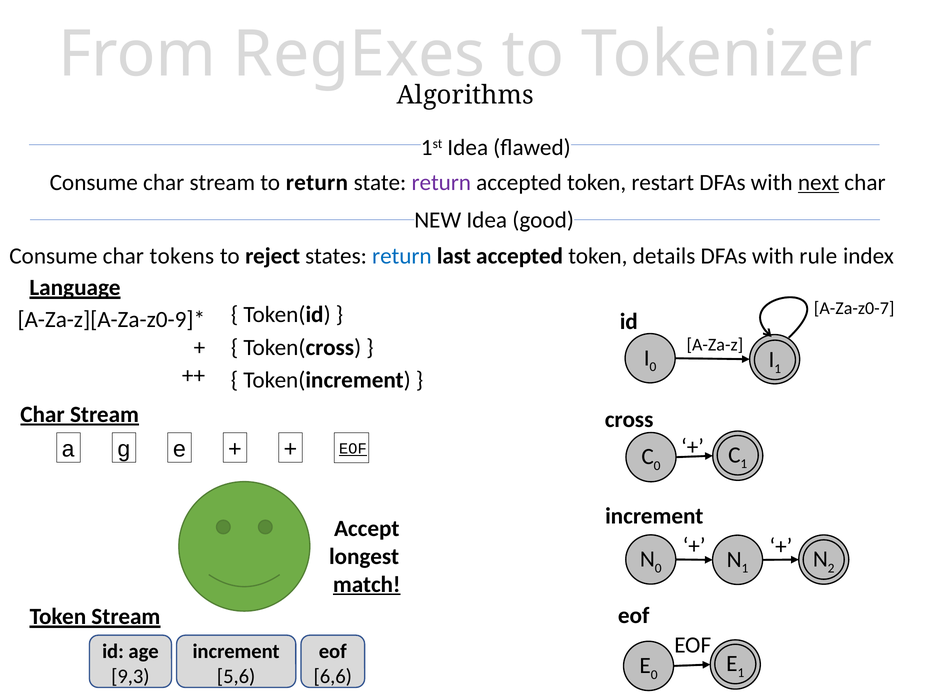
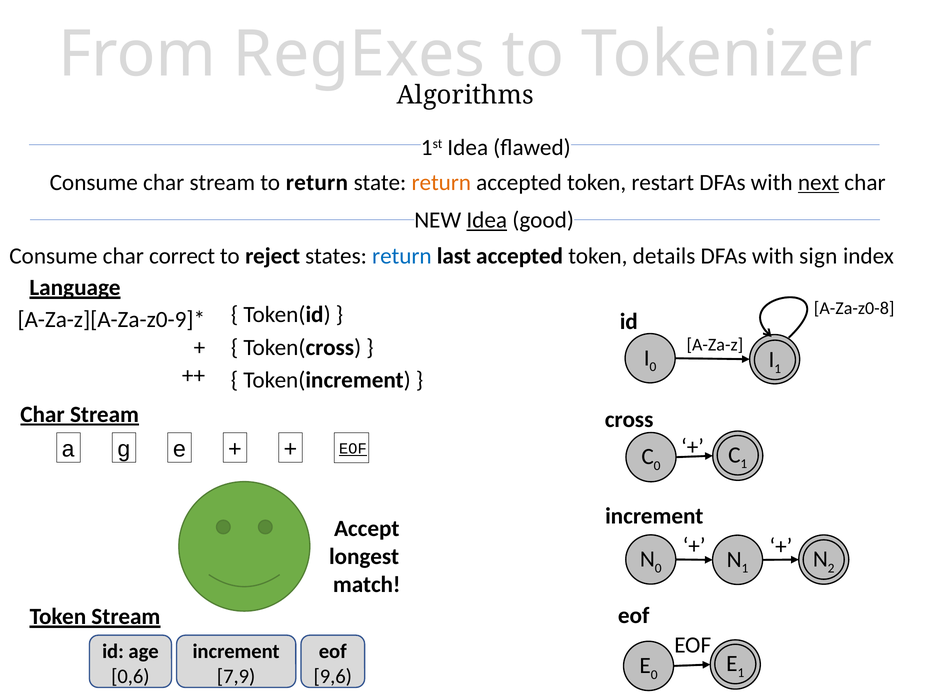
return at (441, 182) colour: purple -> orange
Idea at (487, 220) underline: none -> present
tokens: tokens -> correct
rule: rule -> sign
A-Za-z0-7: A-Za-z0-7 -> A-Za-z0-8
match underline: present -> none
9,3: 9,3 -> 0,6
5,6: 5,6 -> 7,9
6,6: 6,6 -> 9,6
